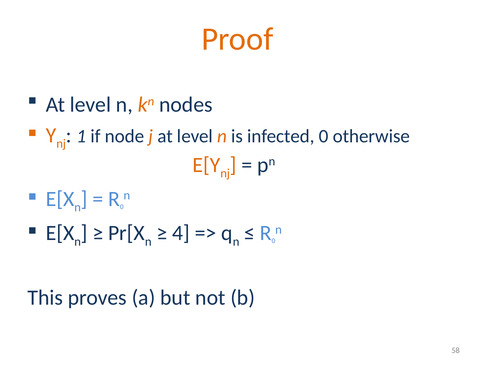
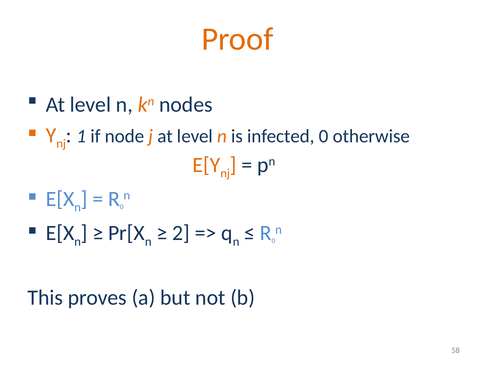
4: 4 -> 2
